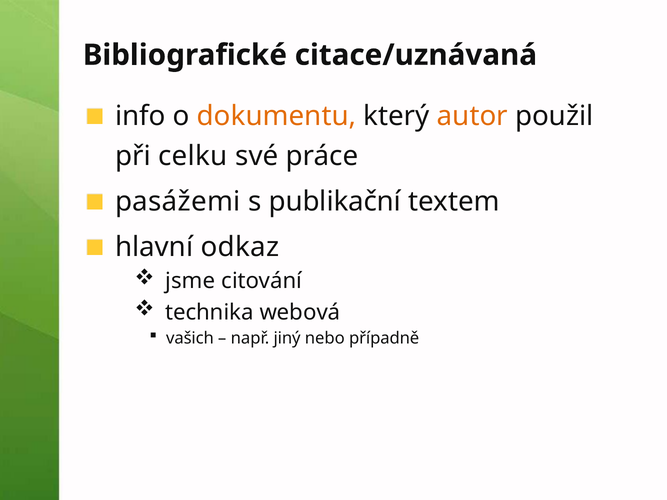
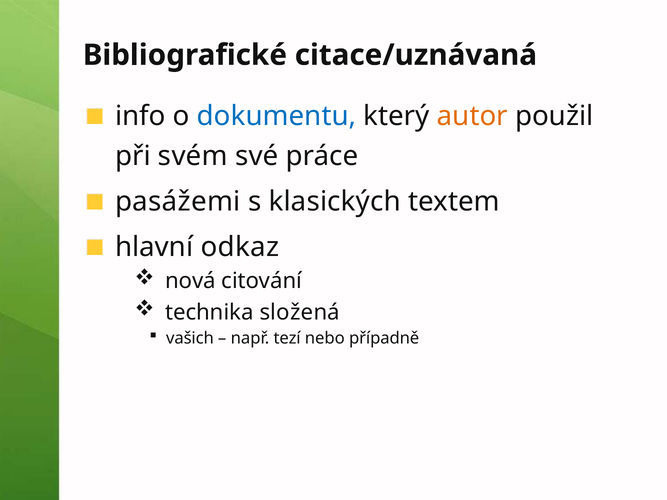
dokumentu colour: orange -> blue
celku: celku -> svém
publikační: publikační -> klasických
jsme: jsme -> nová
webová: webová -> složená
jiný: jiný -> tezí
